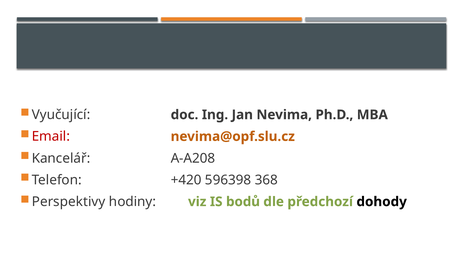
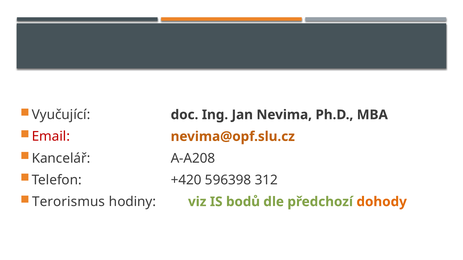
368: 368 -> 312
Perspektivy: Perspektivy -> Terorismus
dohody colour: black -> orange
